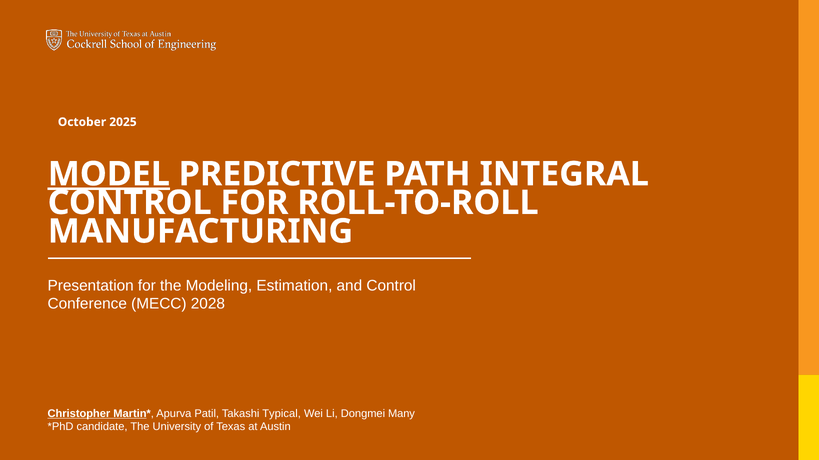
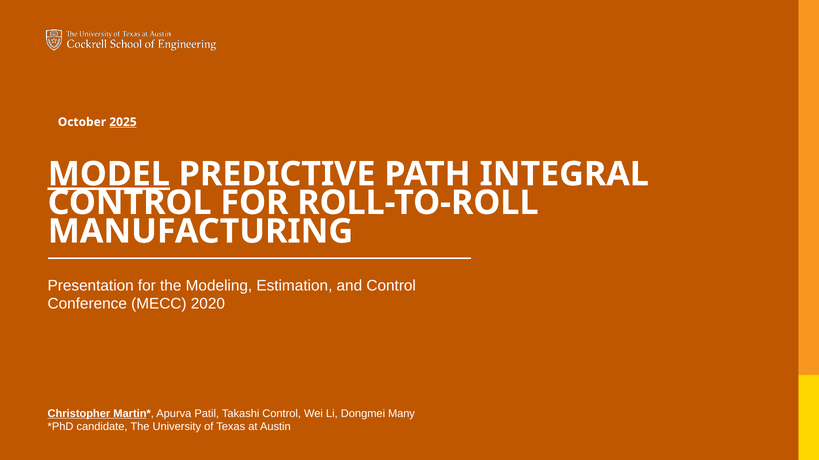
2025 underline: none -> present
2028: 2028 -> 2020
Takashi Typical: Typical -> Control
